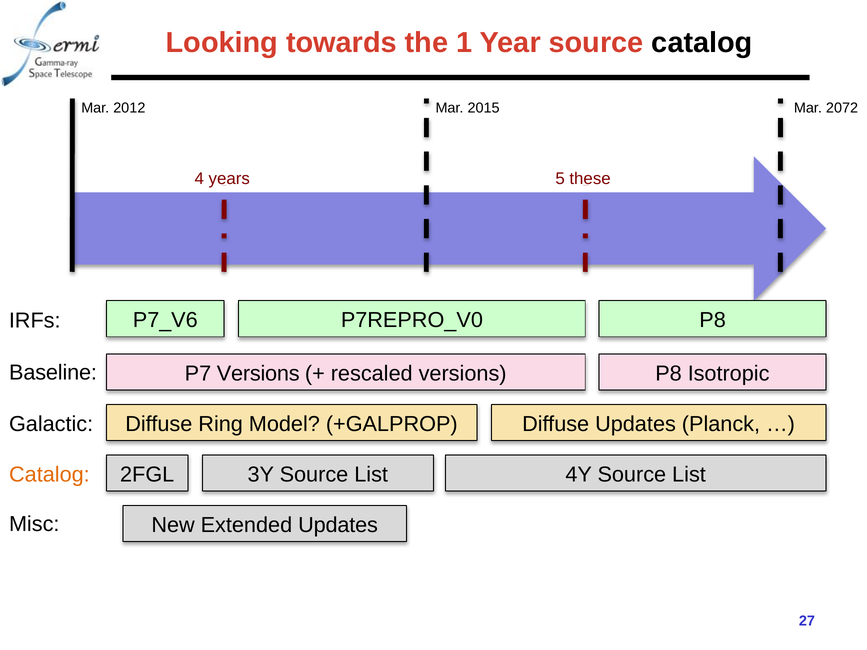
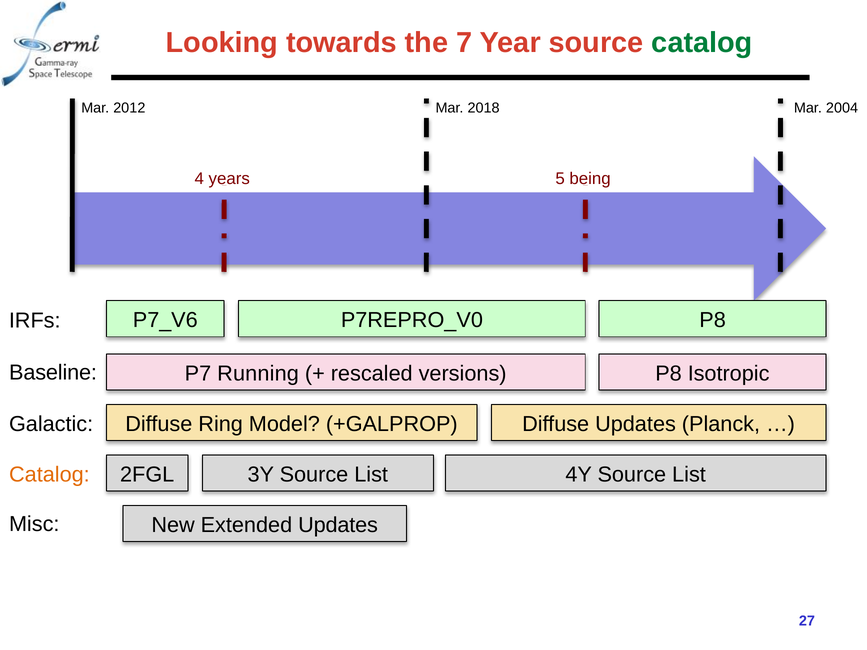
1: 1 -> 7
catalog at (702, 43) colour: black -> green
2015: 2015 -> 2018
2072: 2072 -> 2004
these: these -> being
P7 Versions: Versions -> Running
